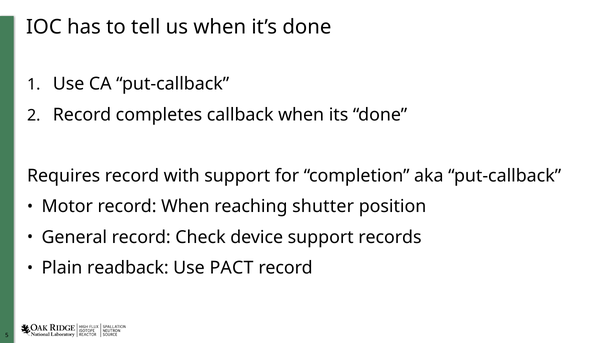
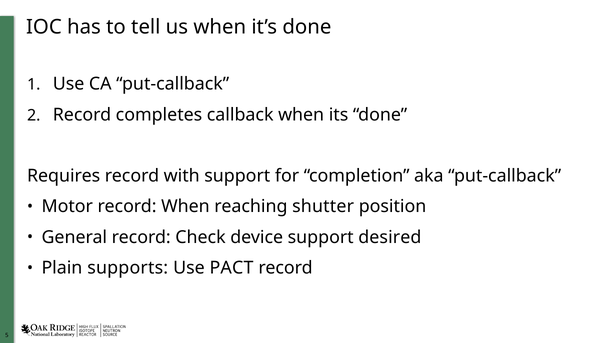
records: records -> desired
readback: readback -> supports
